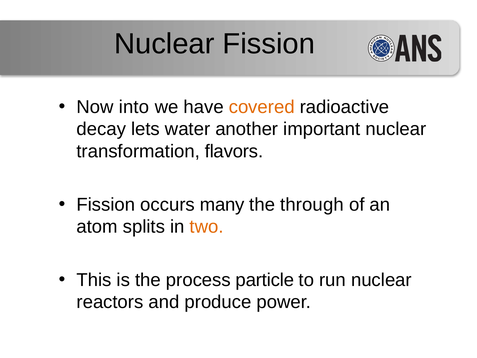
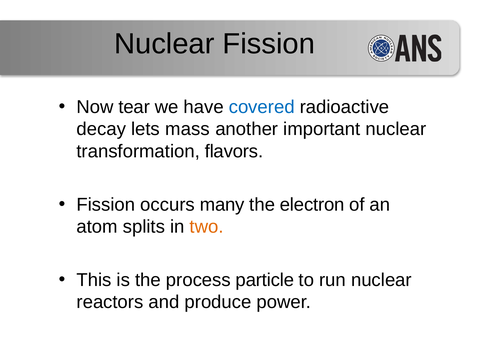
into: into -> tear
covered colour: orange -> blue
water: water -> mass
through: through -> electron
